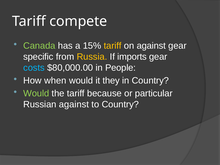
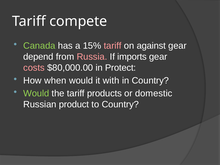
tariff at (113, 46) colour: yellow -> pink
specific: specific -> depend
Russia colour: yellow -> pink
costs colour: light blue -> pink
People: People -> Protect
they: they -> with
because: because -> products
particular: particular -> domestic
Russian against: against -> product
